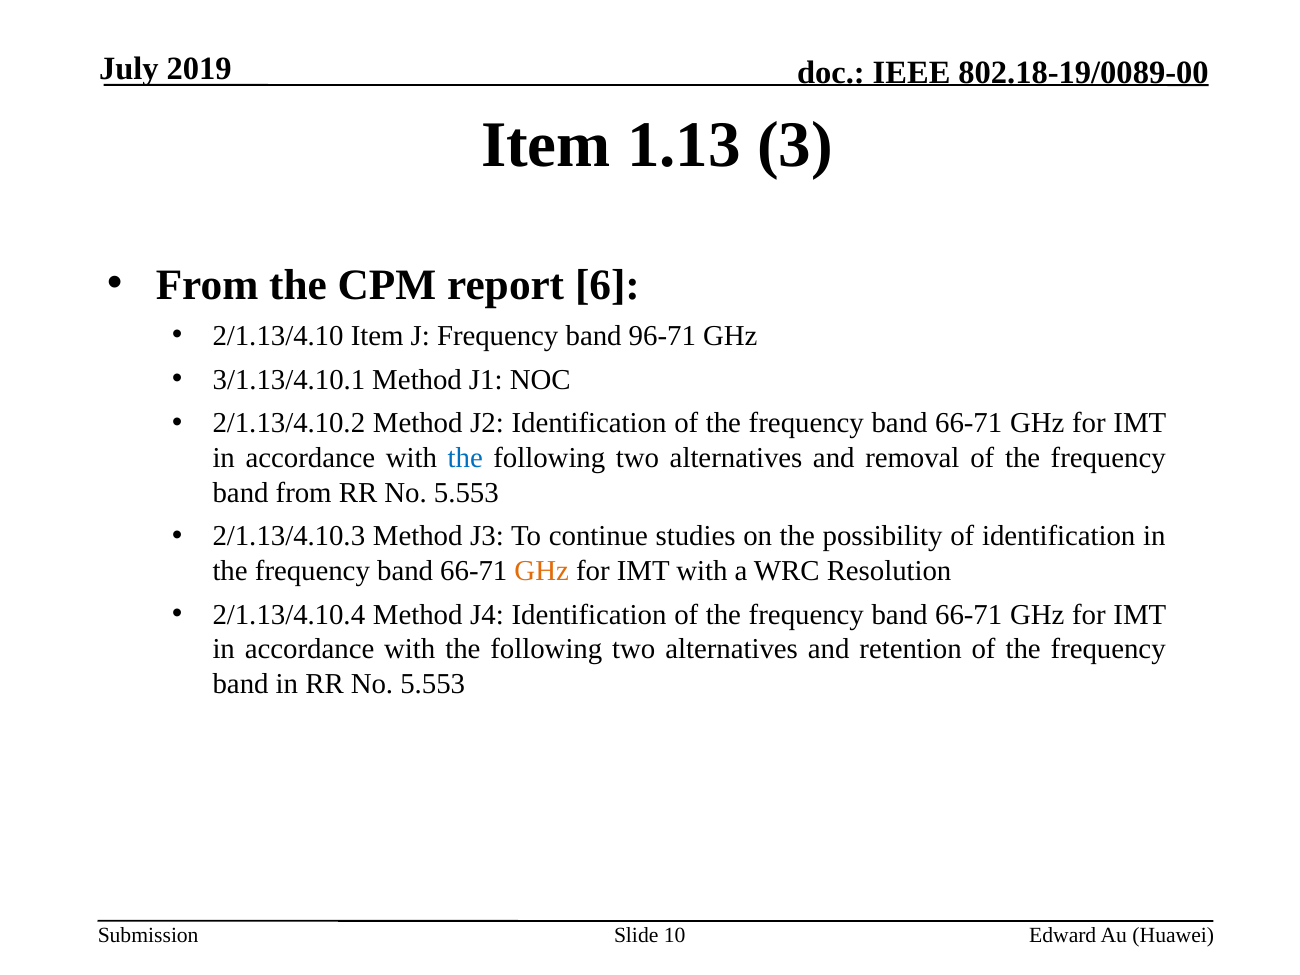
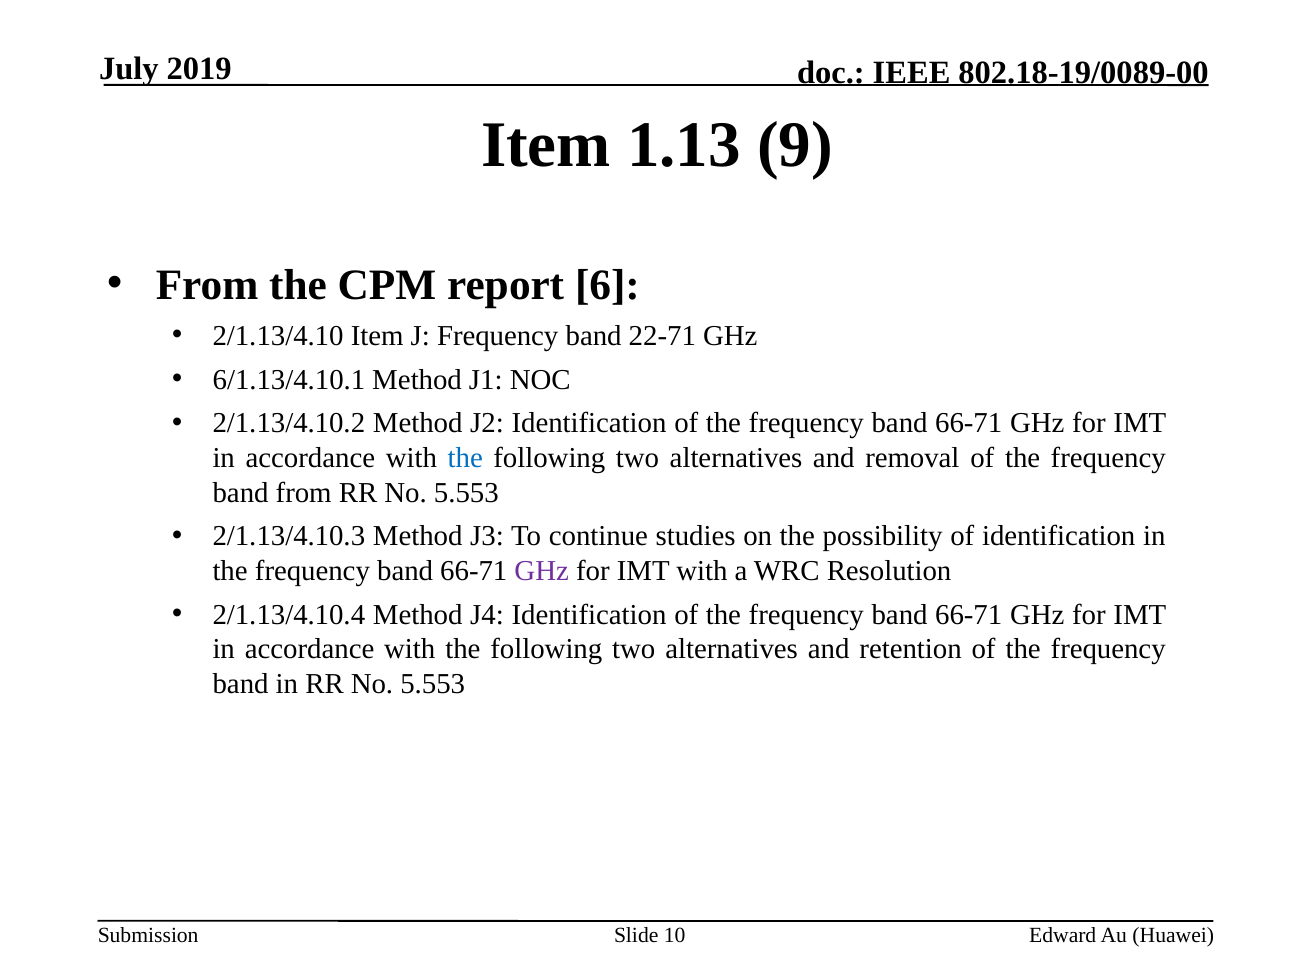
3: 3 -> 9
96-71: 96-71 -> 22-71
3/1.13/4.10.1: 3/1.13/4.10.1 -> 6/1.13/4.10.1
GHz at (542, 571) colour: orange -> purple
